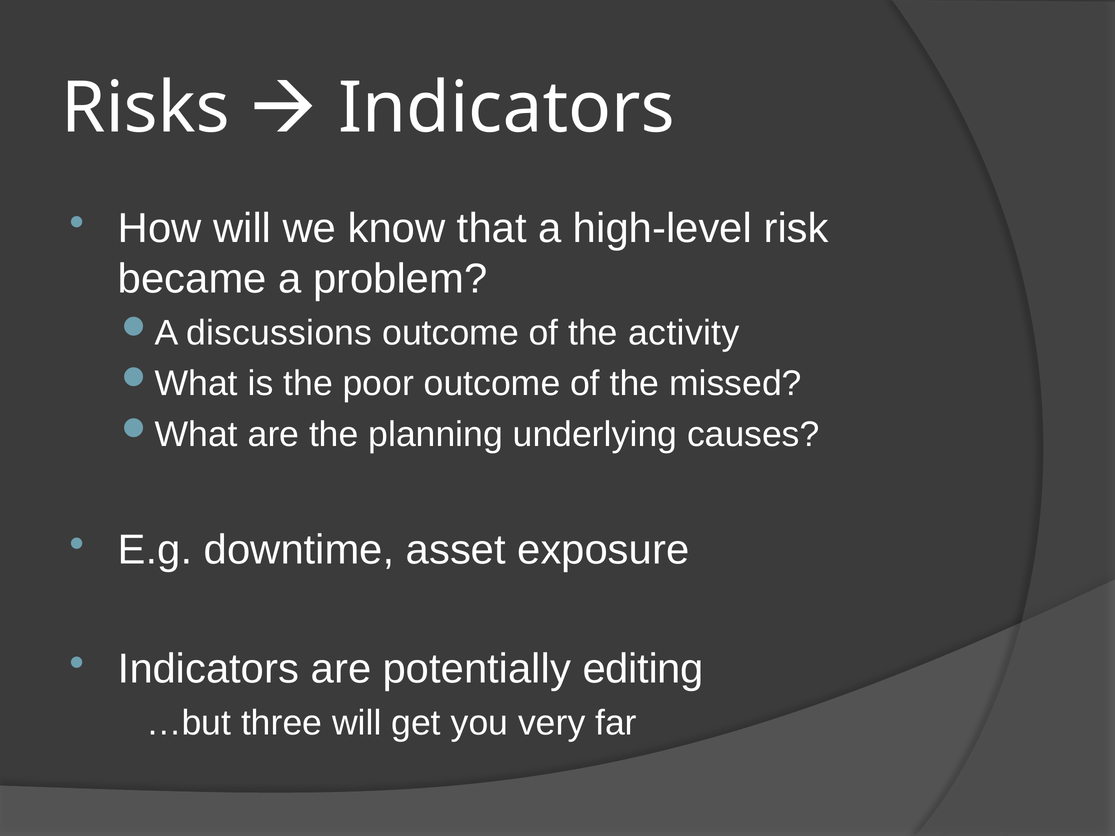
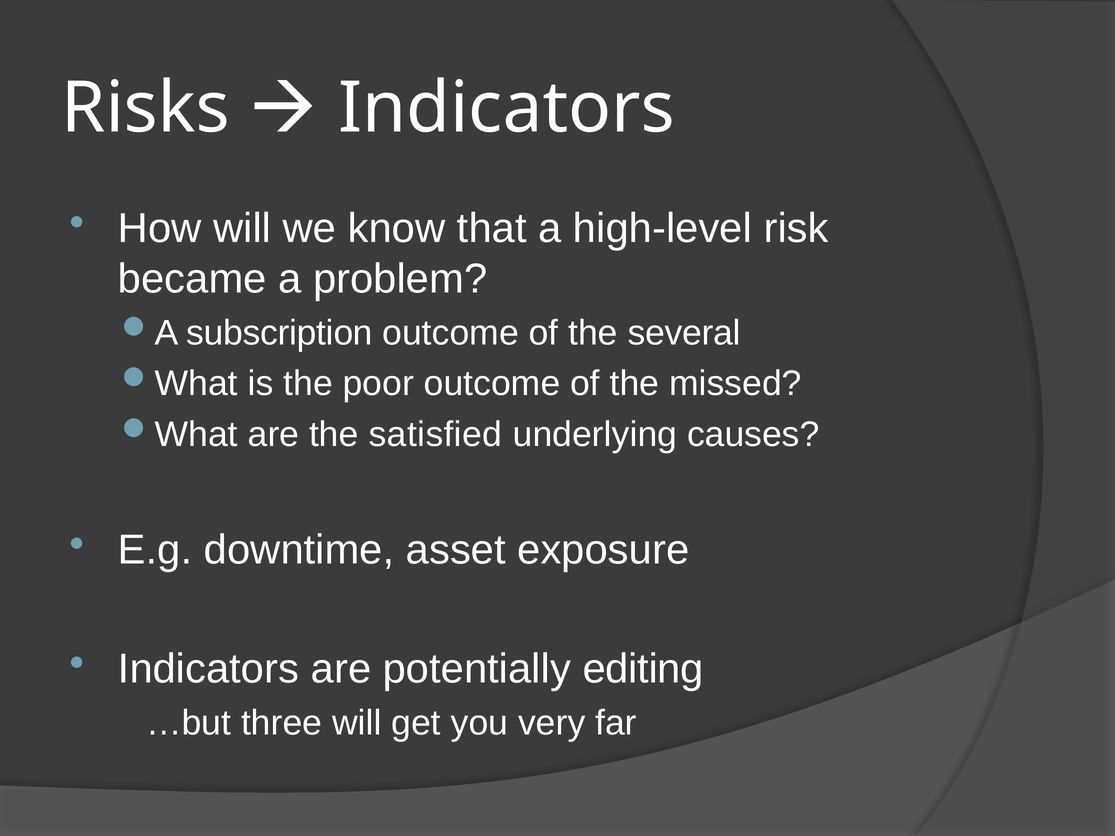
discussions: discussions -> subscription
activity: activity -> several
planning: planning -> satisfied
